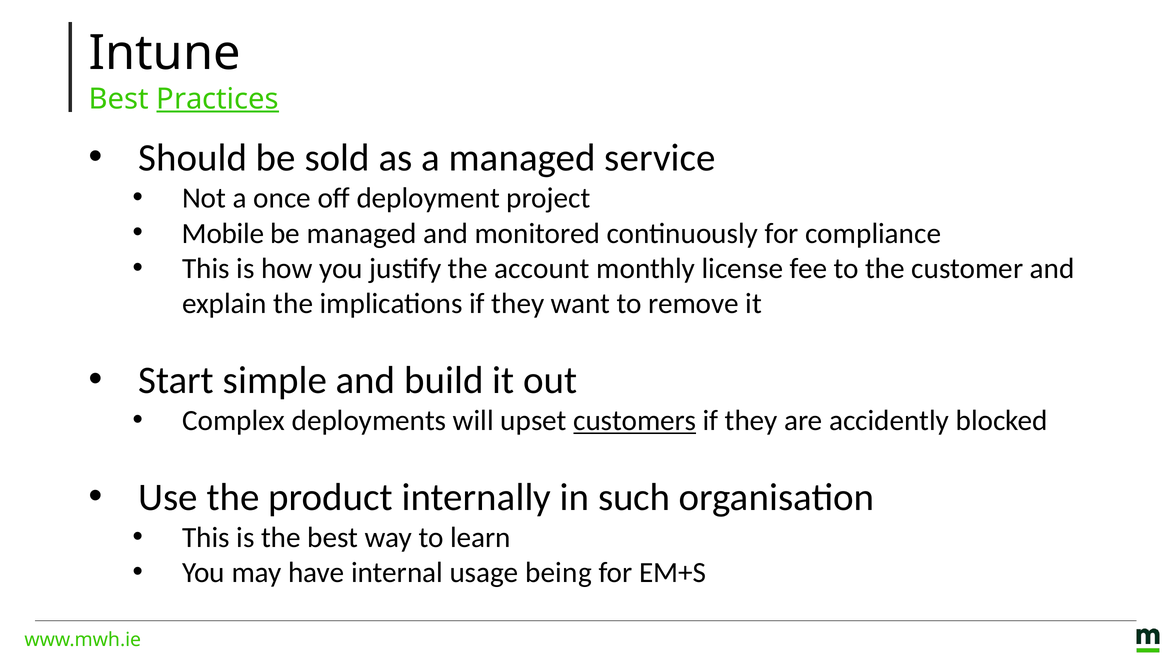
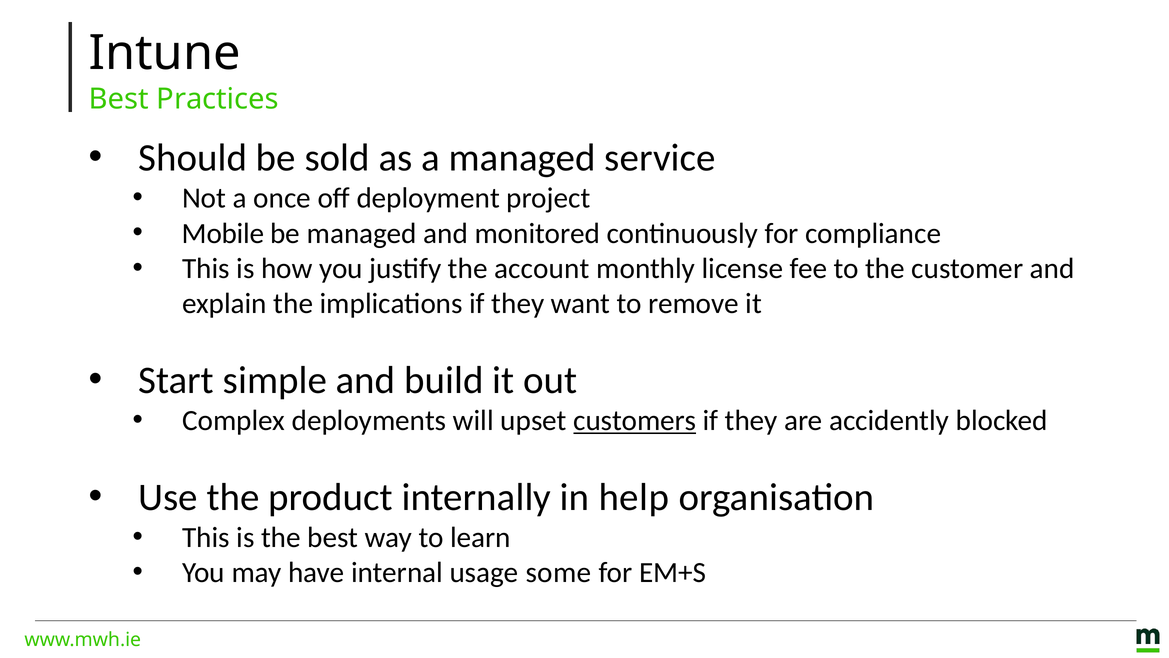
Practices underline: present -> none
such: such -> help
being: being -> some
